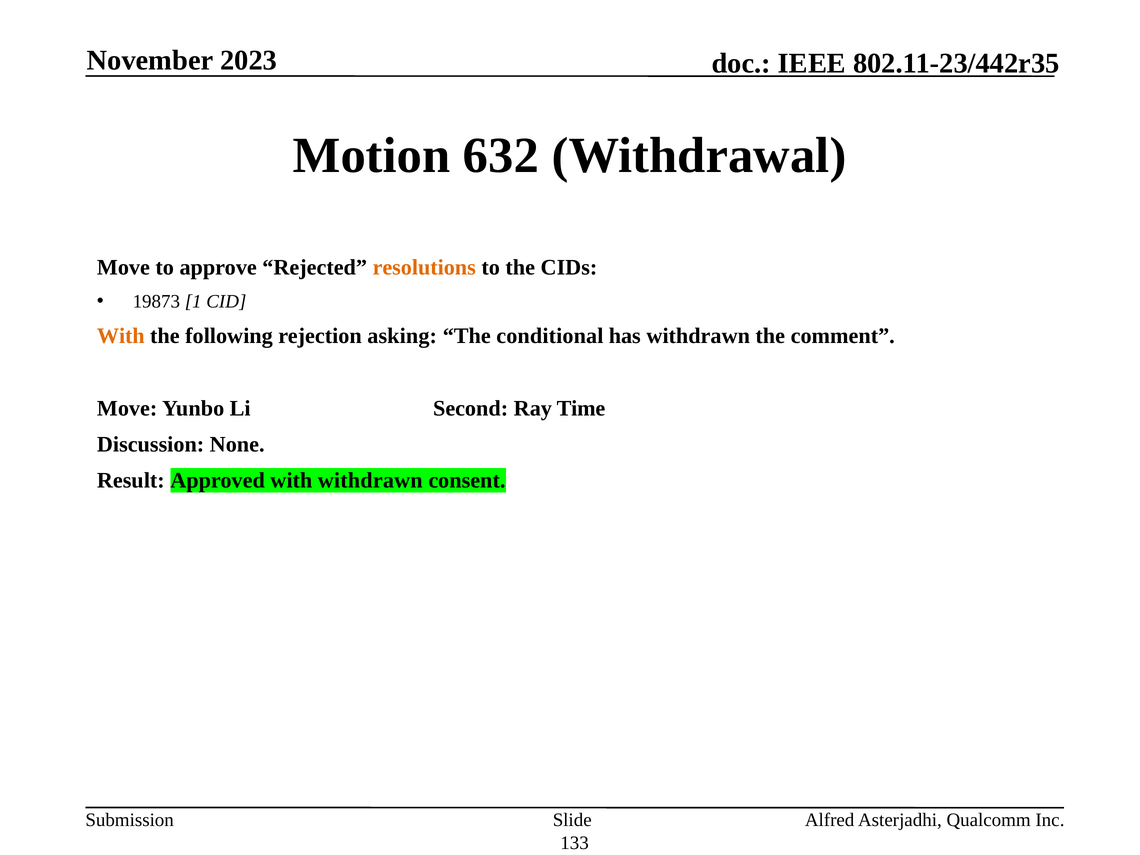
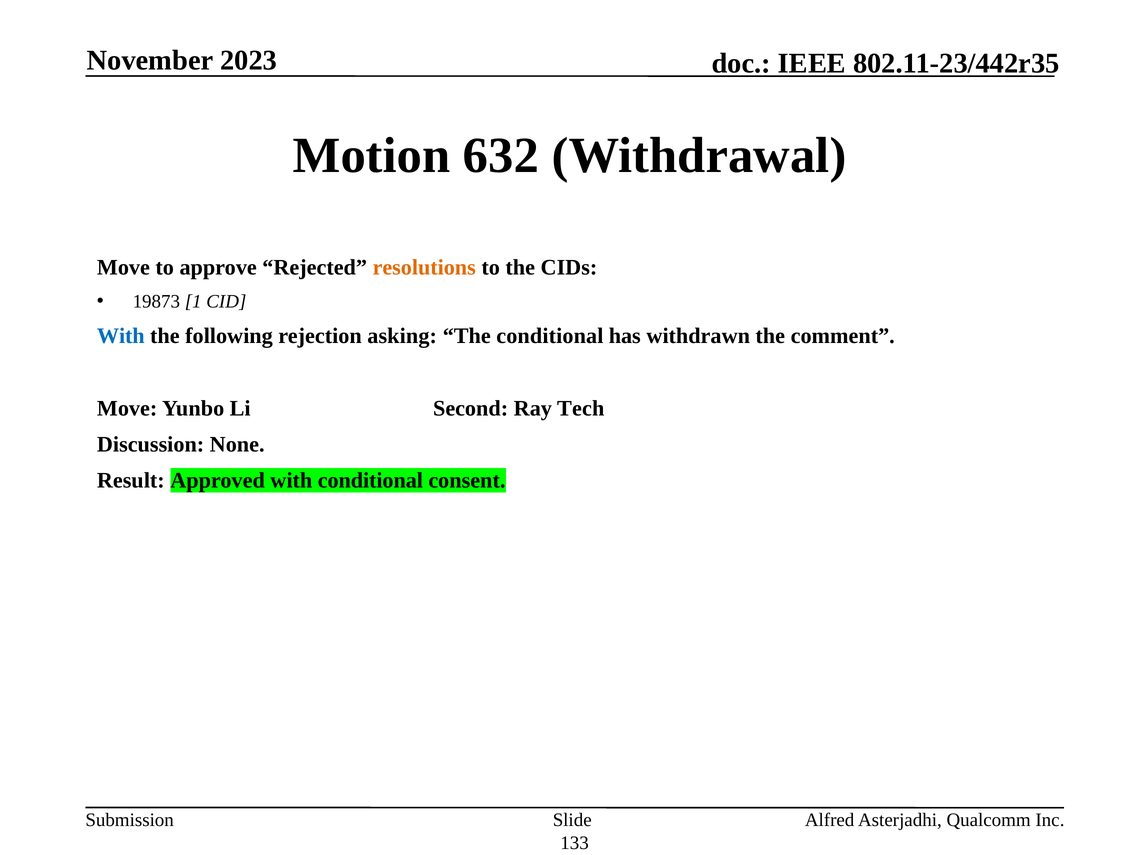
With at (121, 336) colour: orange -> blue
Time: Time -> Tech
with withdrawn: withdrawn -> conditional
